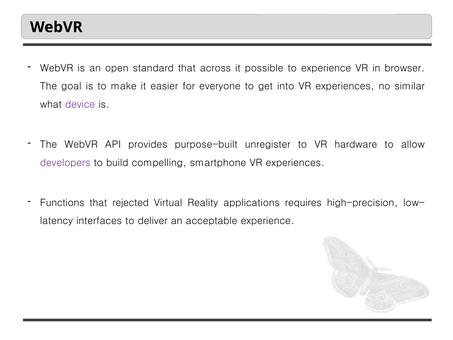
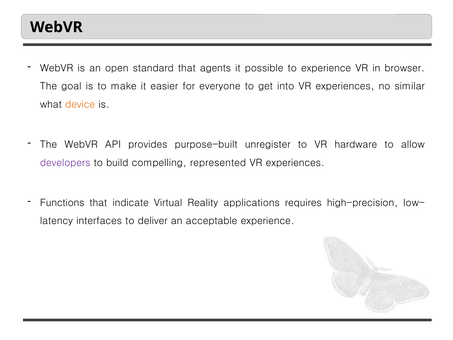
across: across -> agents
device colour: purple -> orange
smartphone: smartphone -> represented
rejected: rejected -> indicate
